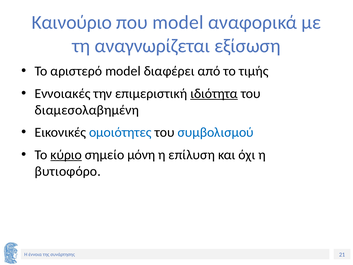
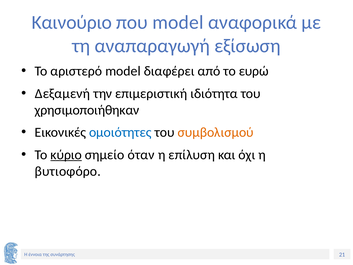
αναγνωρίζεται: αναγνωρίζεται -> αναπαραγωγή
τιμής: τιμής -> ευρώ
Εννοιακές: Εννοιακές -> Δεξαμενή
ιδιότητα underline: present -> none
διαμεσολαβημένη: διαμεσολαβημένη -> χρησιμοποιήθηκαν
συμβολισμού colour: blue -> orange
μόνη: μόνη -> όταν
